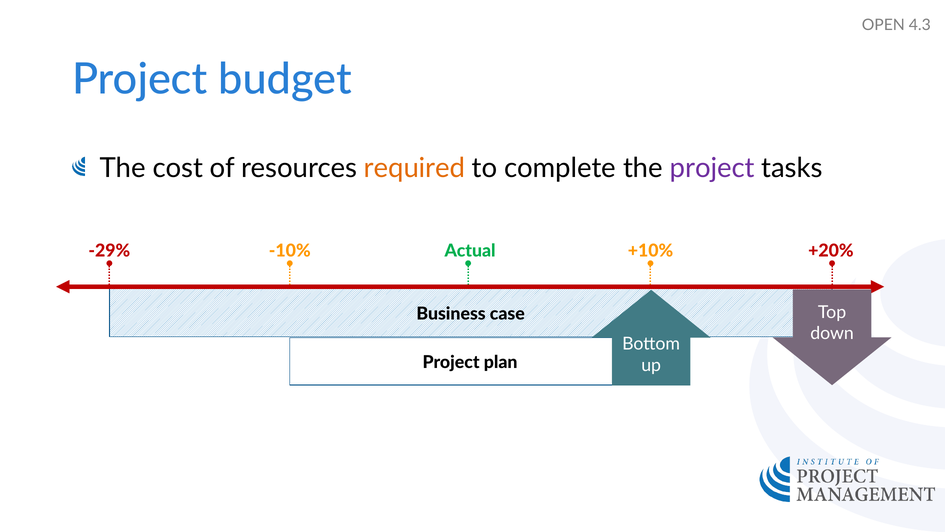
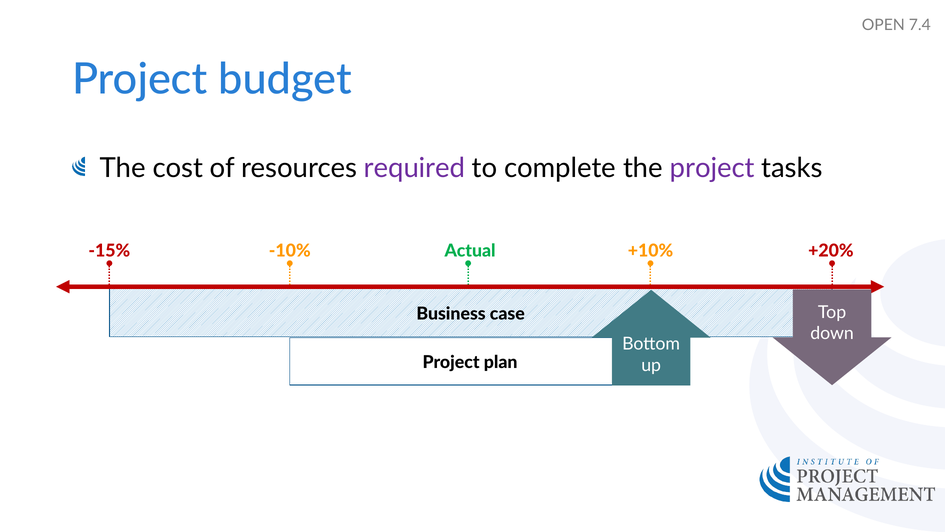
4.3: 4.3 -> 7.4
required colour: orange -> purple
-29%: -29% -> -15%
